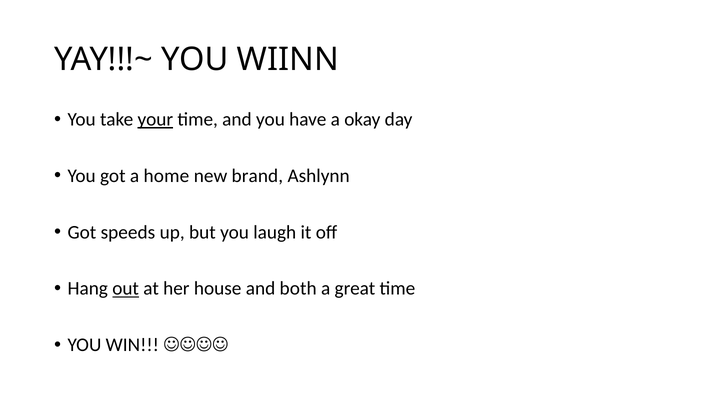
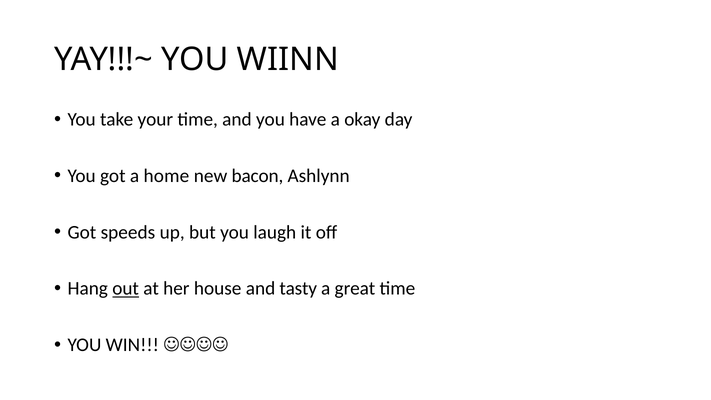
your underline: present -> none
brand: brand -> bacon
both: both -> tasty
